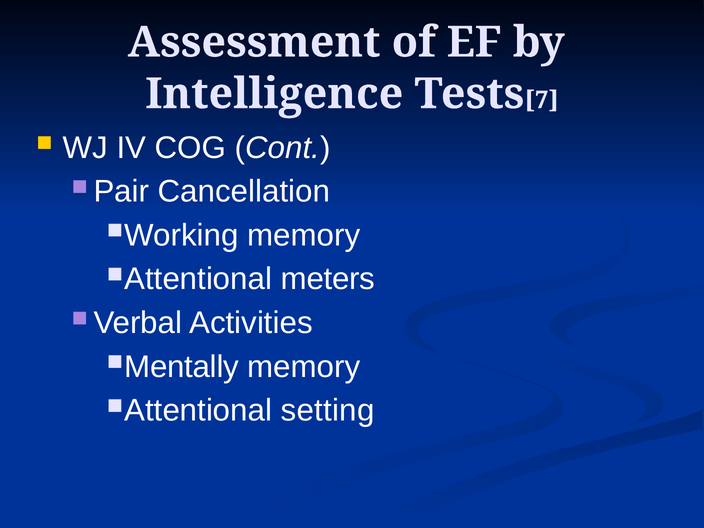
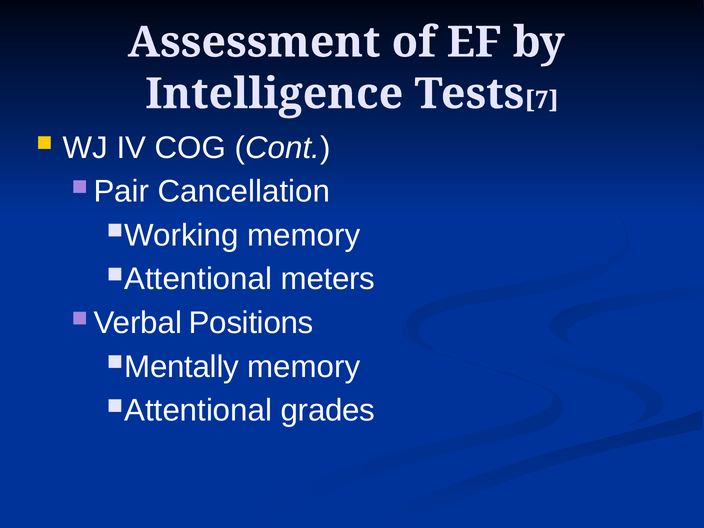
Activities: Activities -> Positions
setting: setting -> grades
